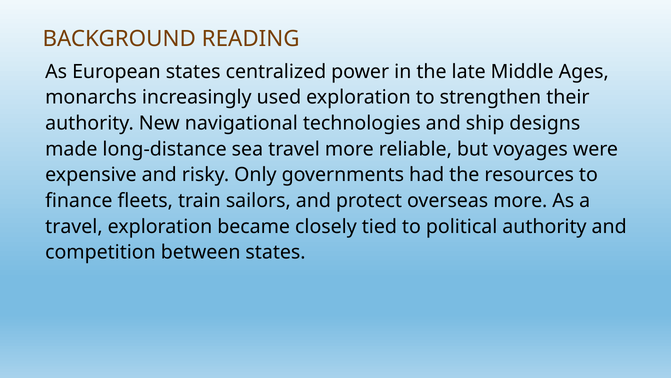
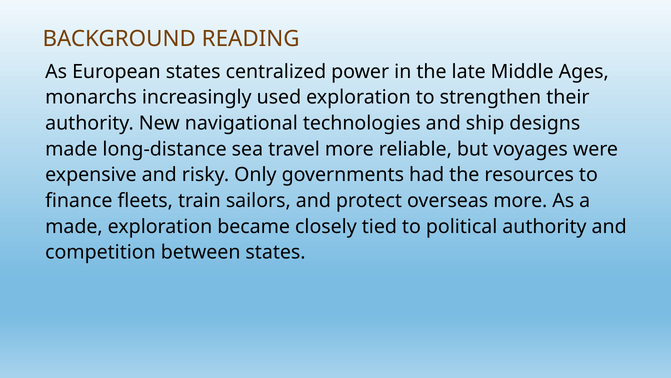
travel at (74, 226): travel -> made
